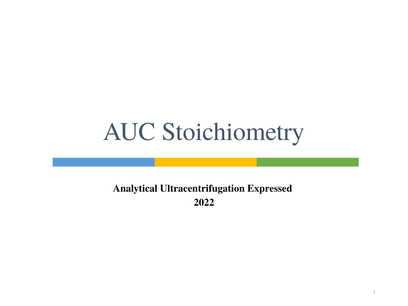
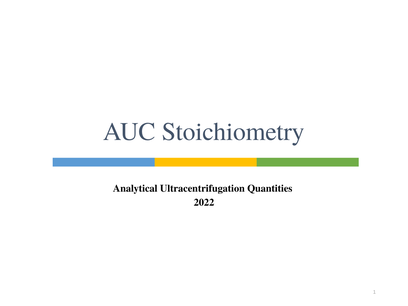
Expressed: Expressed -> Quantities
